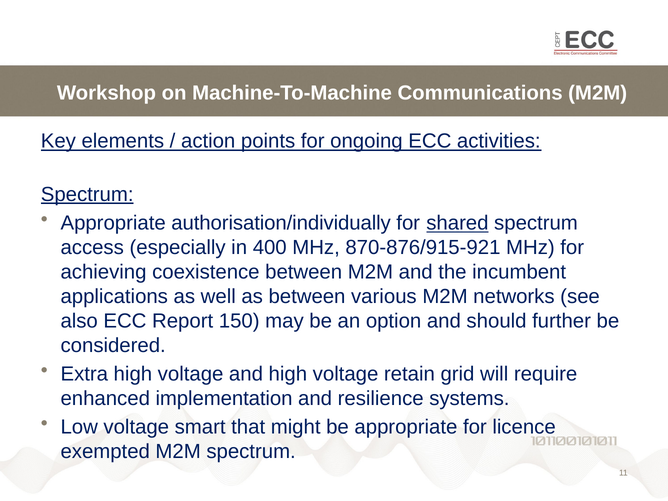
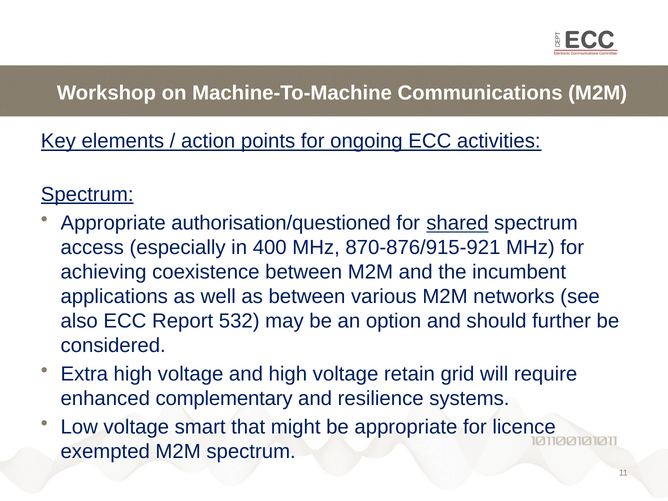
authorisation/individually: authorisation/individually -> authorisation/questioned
150: 150 -> 532
implementation: implementation -> complementary
